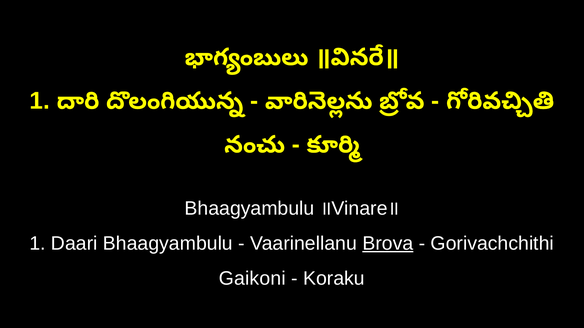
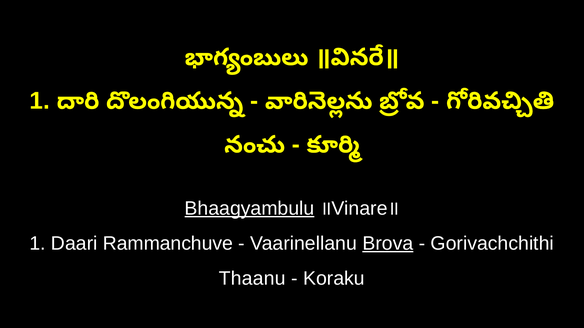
Bhaagyambulu at (249, 209) underline: none -> present
Daari Bhaagyambulu: Bhaagyambulu -> Rammanchuve
Gaikoni: Gaikoni -> Thaanu
